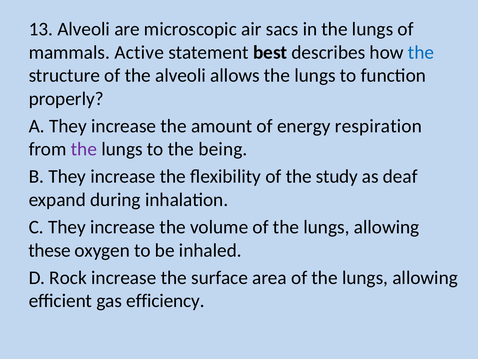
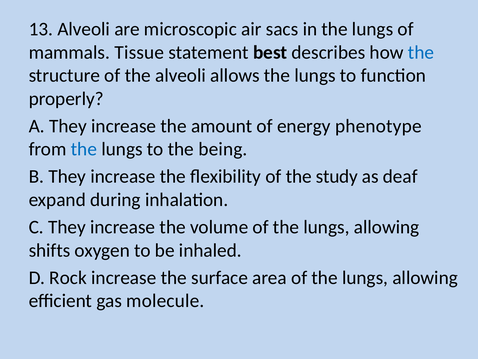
Active: Active -> Tissue
respiration: respiration -> phenotype
the at (84, 149) colour: purple -> blue
these: these -> shifts
efficiency: efficiency -> molecule
